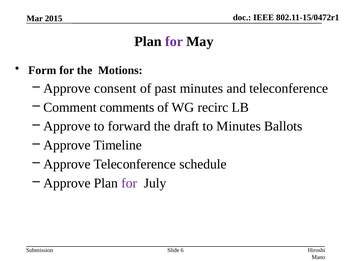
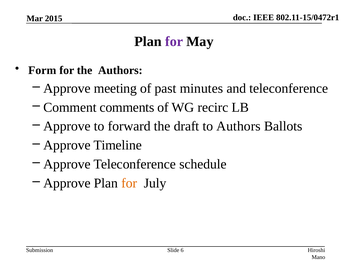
the Motions: Motions -> Authors
consent: consent -> meeting
to Minutes: Minutes -> Authors
for at (129, 183) colour: purple -> orange
